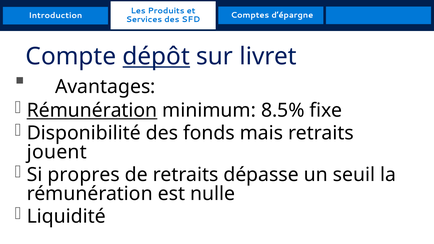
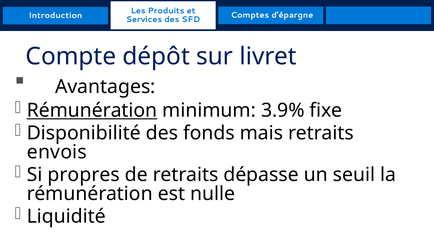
dépôt underline: present -> none
8.5%: 8.5% -> 3.9%
jouent: jouent -> envois
